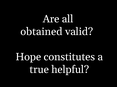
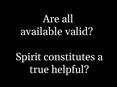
obtained: obtained -> available
Hope: Hope -> Spirit
